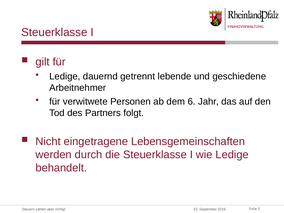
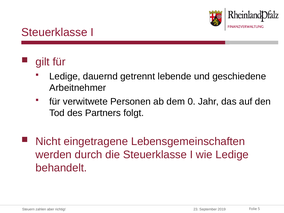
6: 6 -> 0
